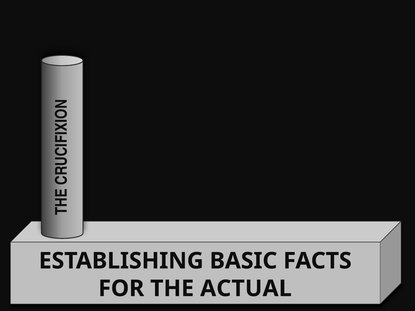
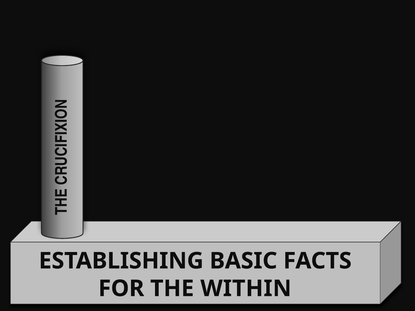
ACTUAL: ACTUAL -> WITHIN
